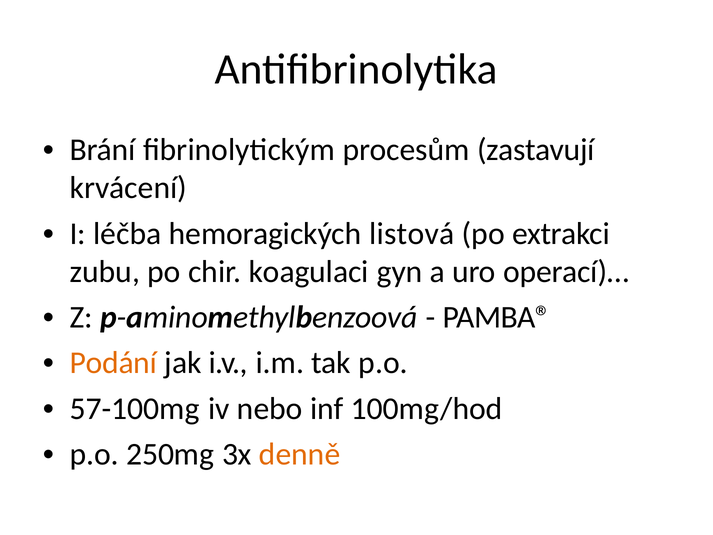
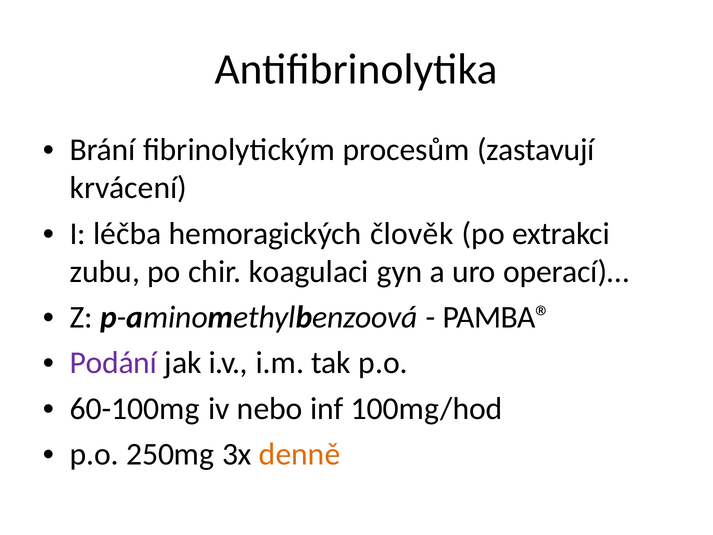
listová: listová -> člověk
Podání colour: orange -> purple
57-100mg: 57-100mg -> 60-100mg
